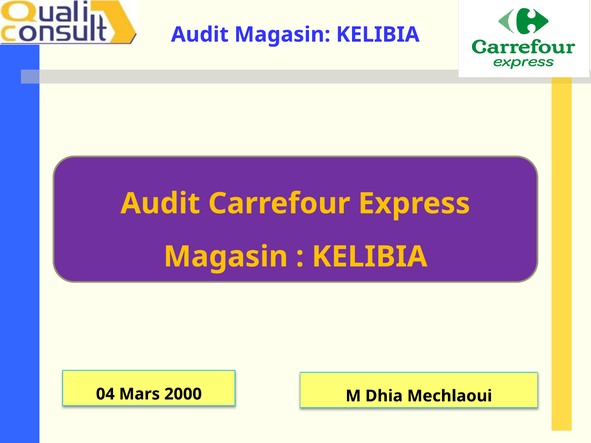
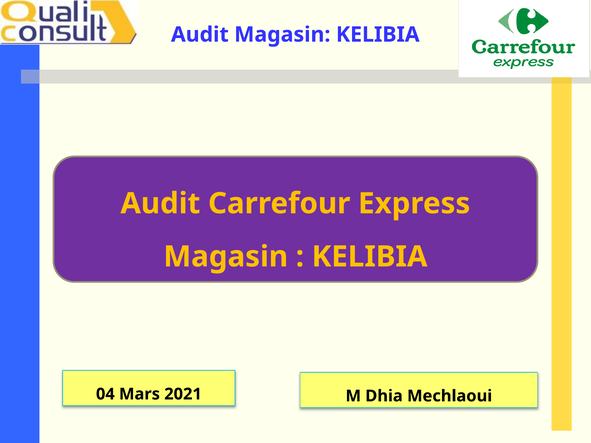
2000: 2000 -> 2021
